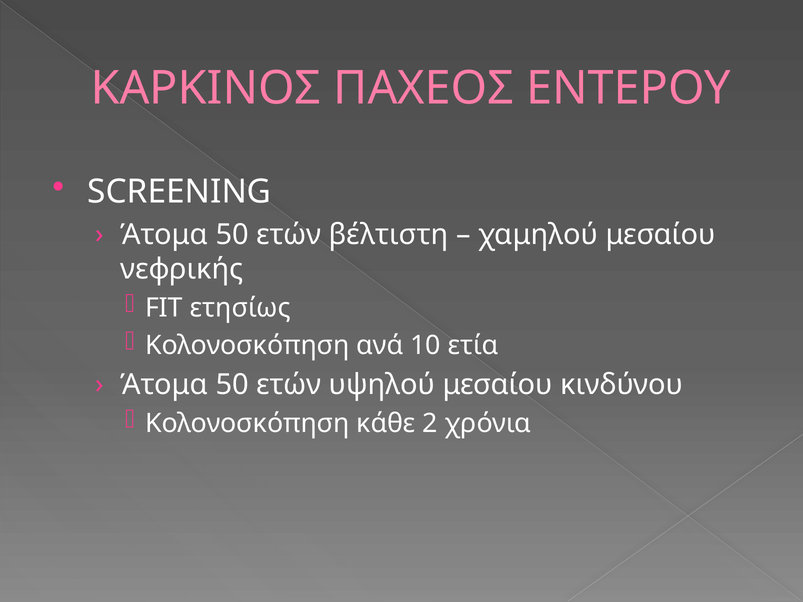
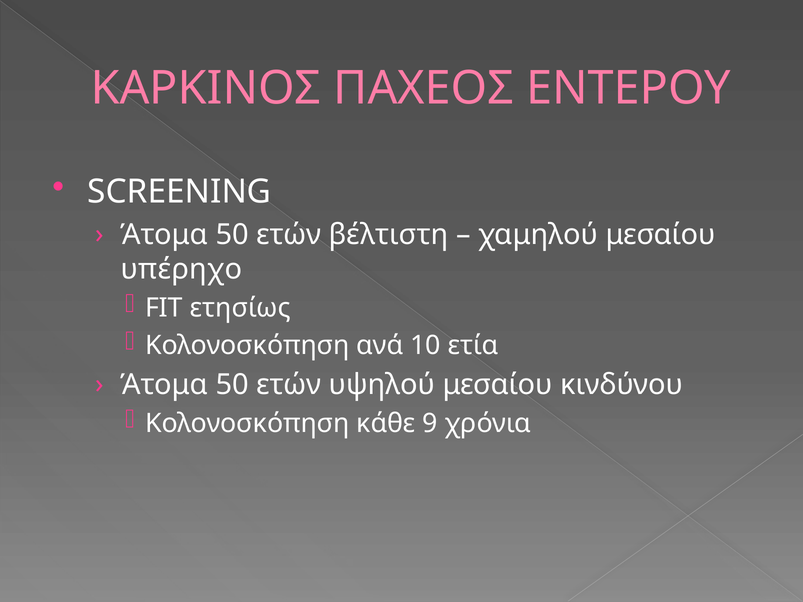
νεφρικής: νεφρικής -> υπέρηχο
2: 2 -> 9
